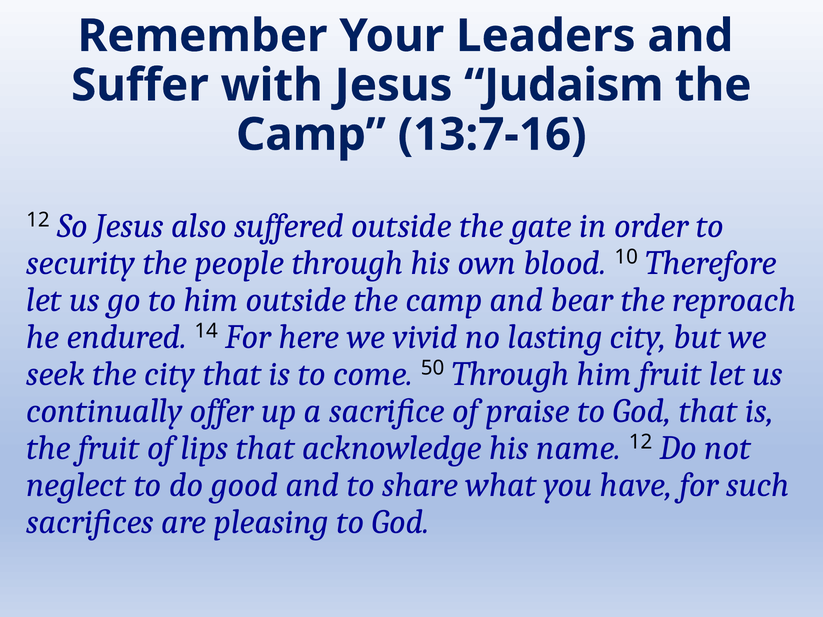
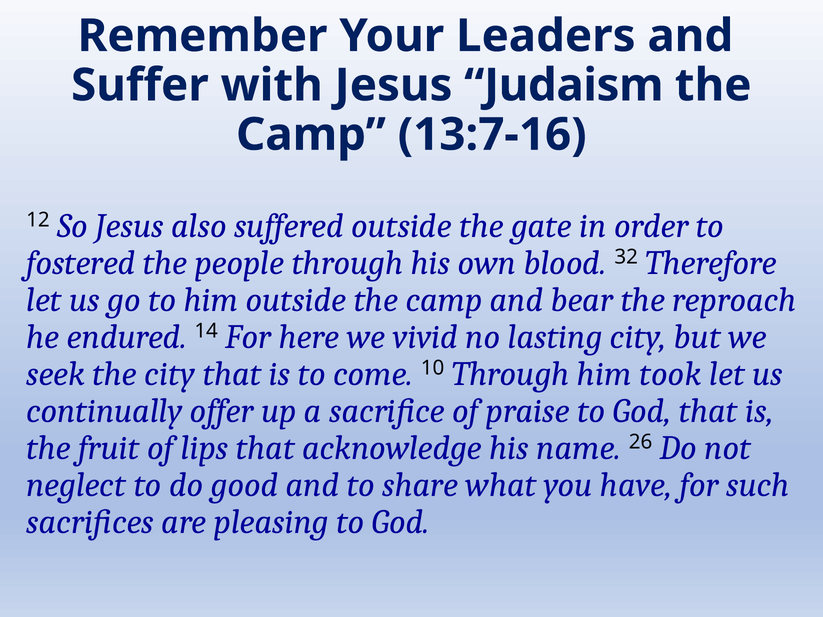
security: security -> fostered
10: 10 -> 32
50: 50 -> 10
him fruit: fruit -> took
name 12: 12 -> 26
